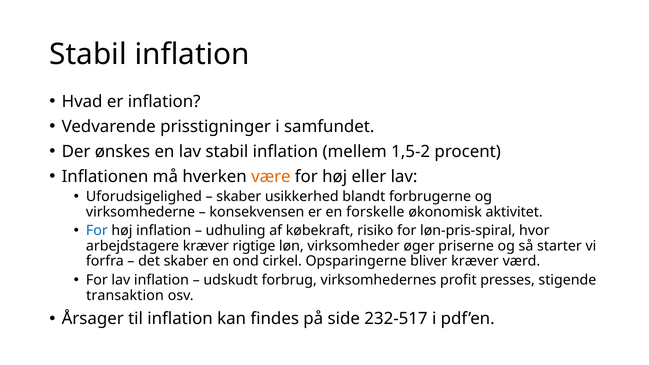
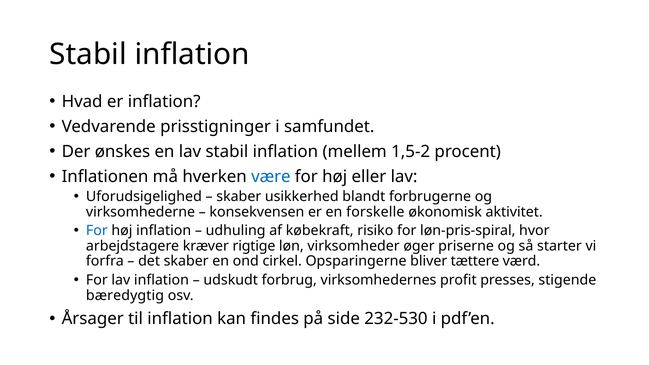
være colour: orange -> blue
bliver kræver: kræver -> tættere
transaktion: transaktion -> bæredygtig
232-517: 232-517 -> 232-530
